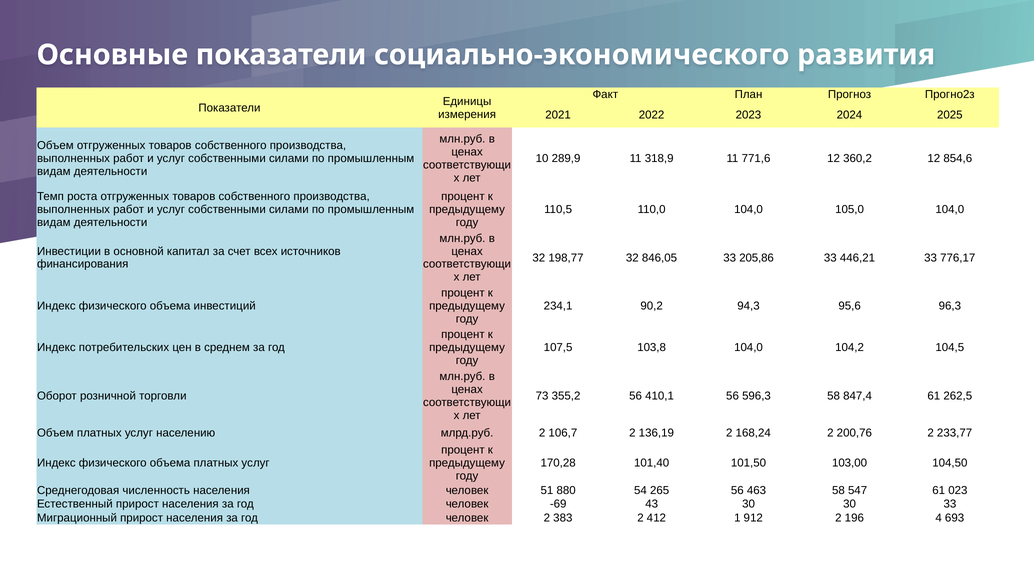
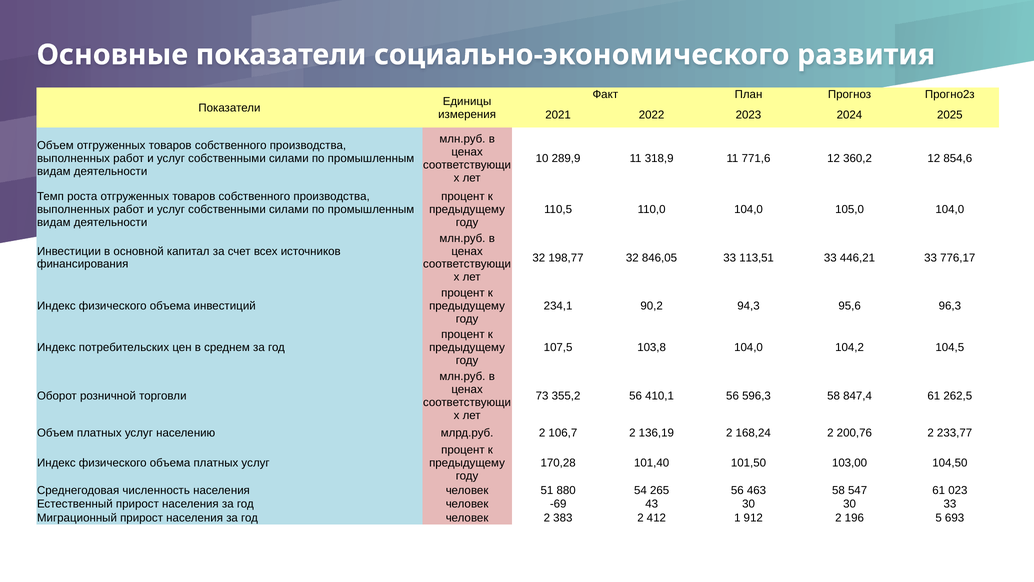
205,86: 205,86 -> 113,51
4: 4 -> 5
